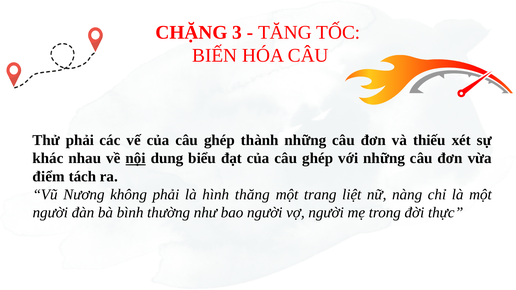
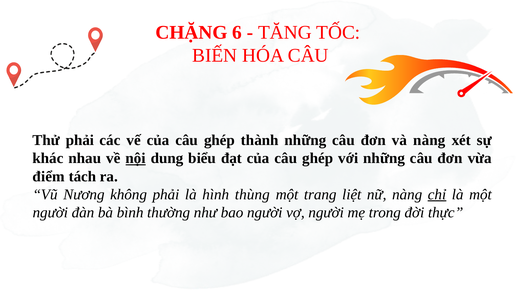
3: 3 -> 6
và thiếu: thiếu -> nàng
thăng: thăng -> thùng
chỉ underline: none -> present
